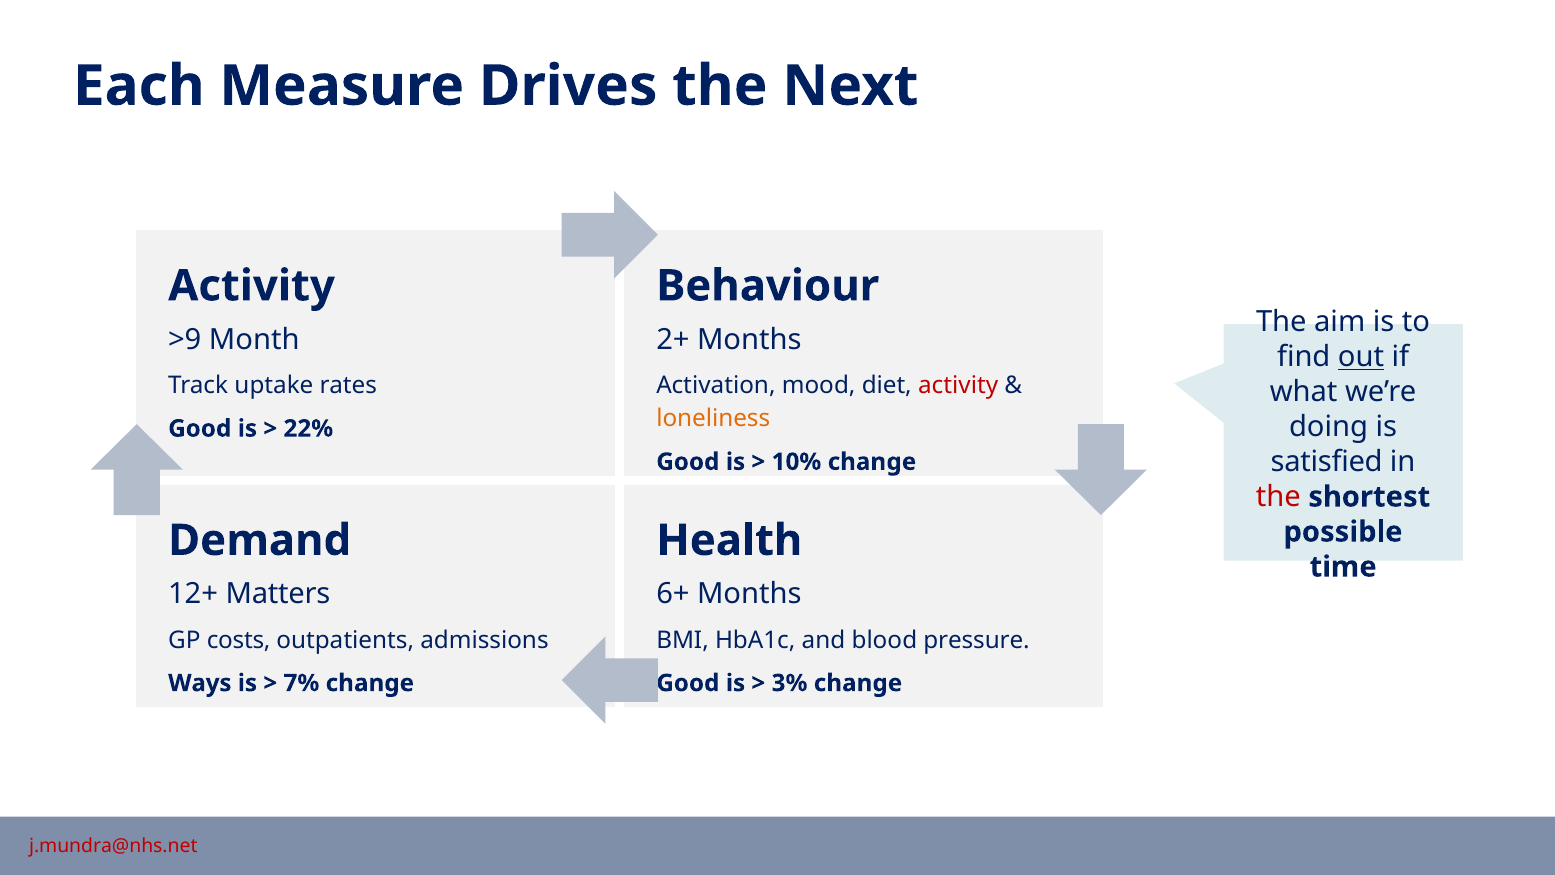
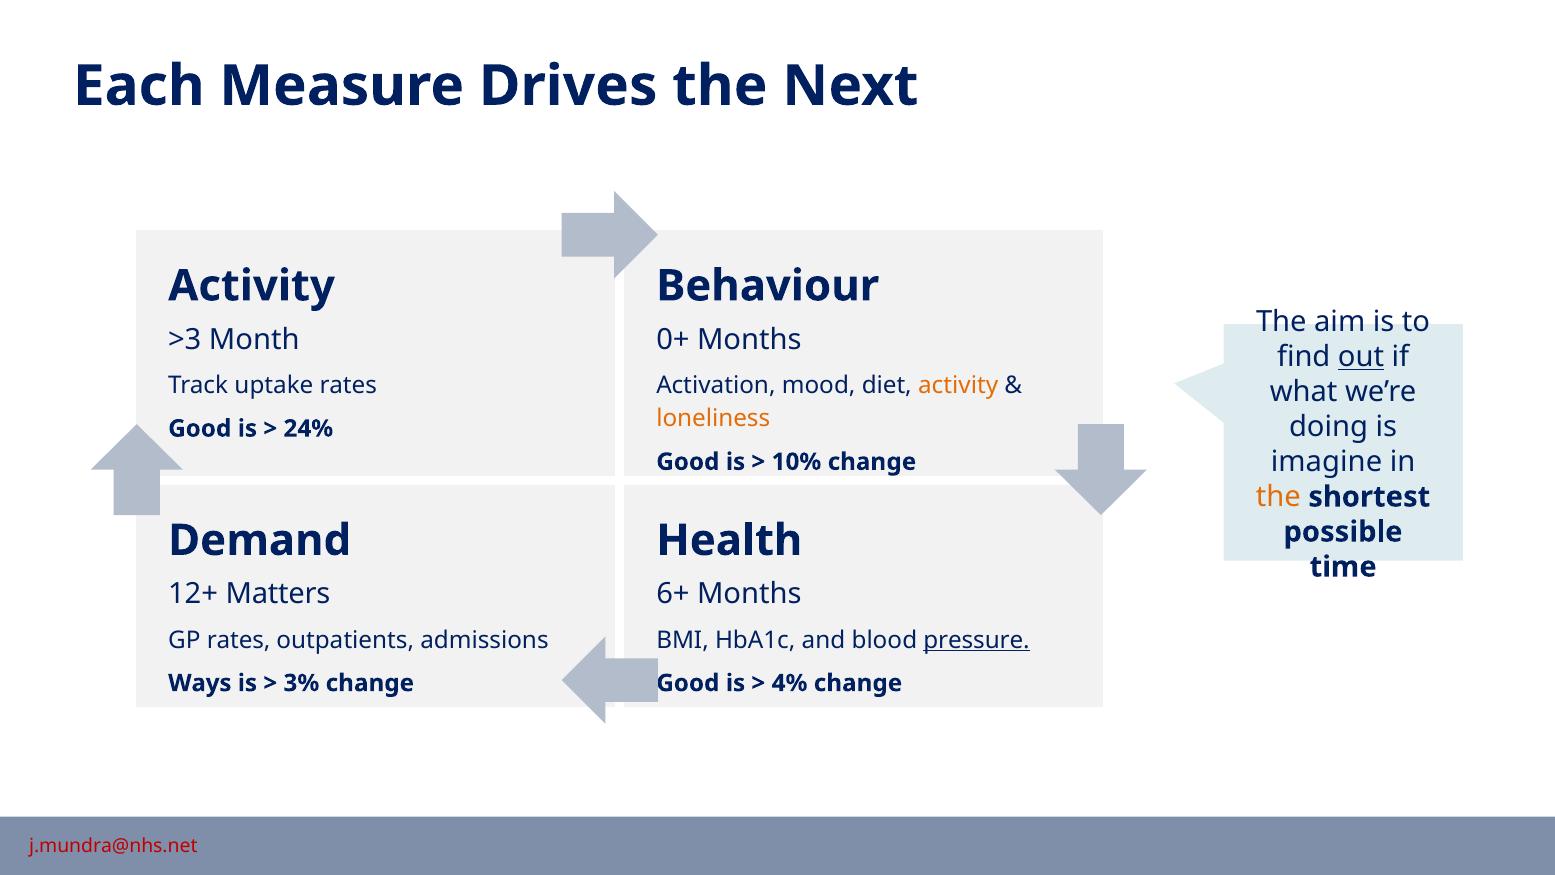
>9: >9 -> >3
2+: 2+ -> 0+
activity at (958, 385) colour: red -> orange
22%: 22% -> 24%
satisfied: satisfied -> imagine
the at (1278, 497) colour: red -> orange
GP costs: costs -> rates
pressure underline: none -> present
7%: 7% -> 3%
3%: 3% -> 4%
